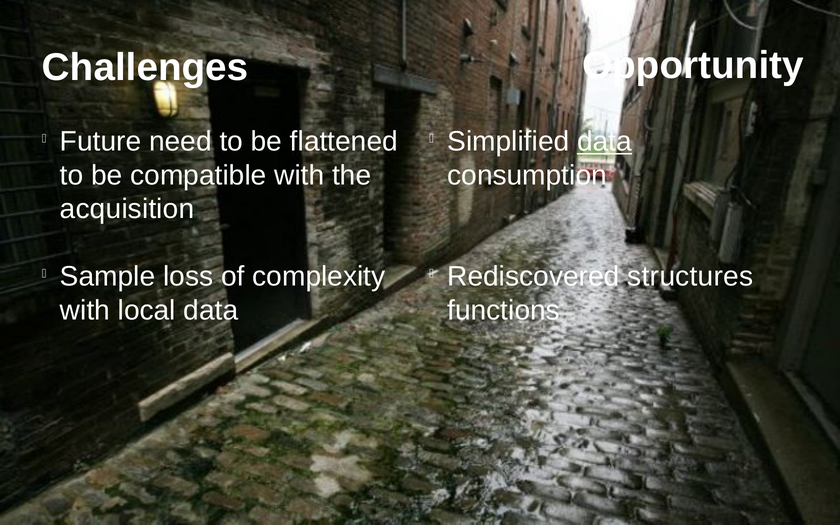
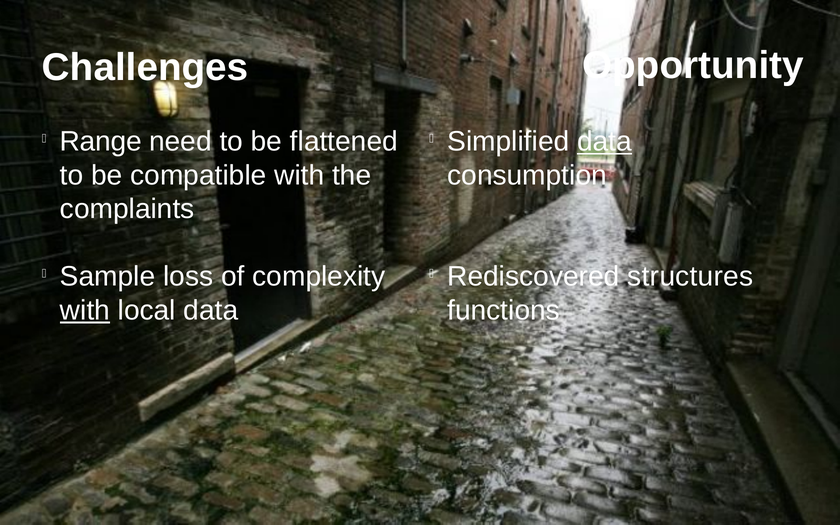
Future: Future -> Range
acquisition: acquisition -> complaints
with at (85, 311) underline: none -> present
